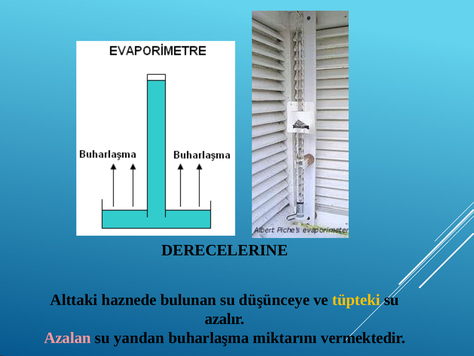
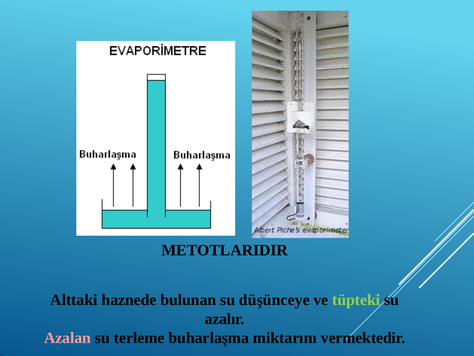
DERECELERINE: DERECELERINE -> METOTLARIDIR
tüpteki colour: yellow -> light green
yandan: yandan -> terleme
